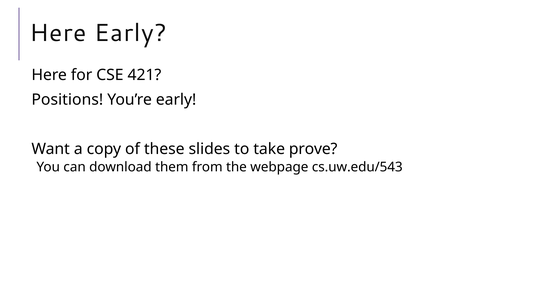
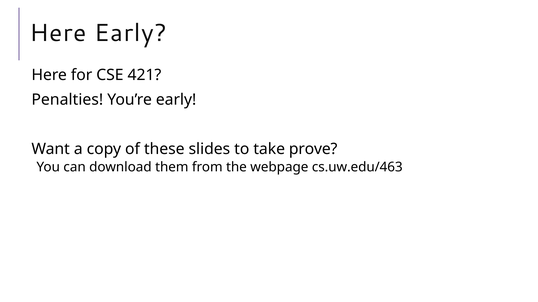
Positions: Positions -> Penalties
cs.uw.edu/543: cs.uw.edu/543 -> cs.uw.edu/463
